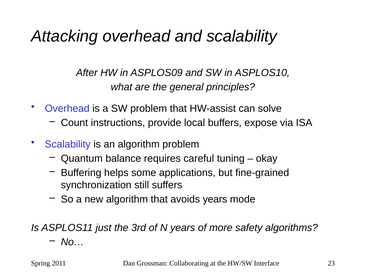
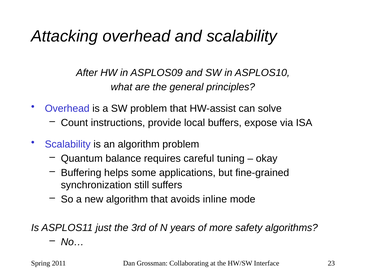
avoids years: years -> inline
